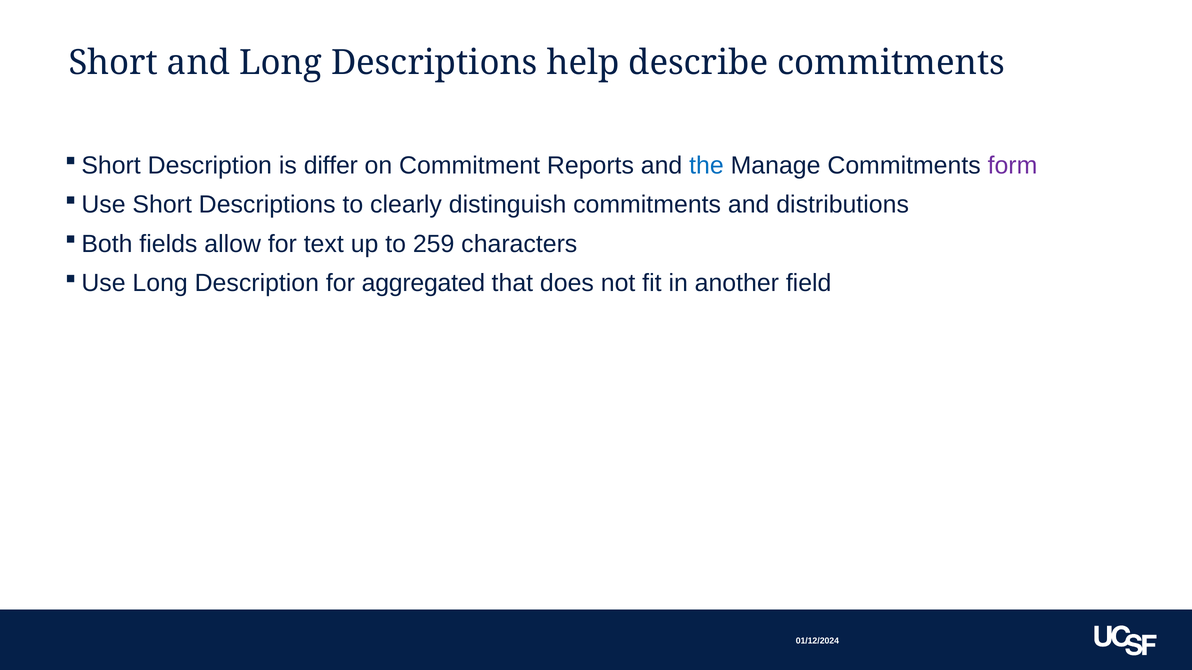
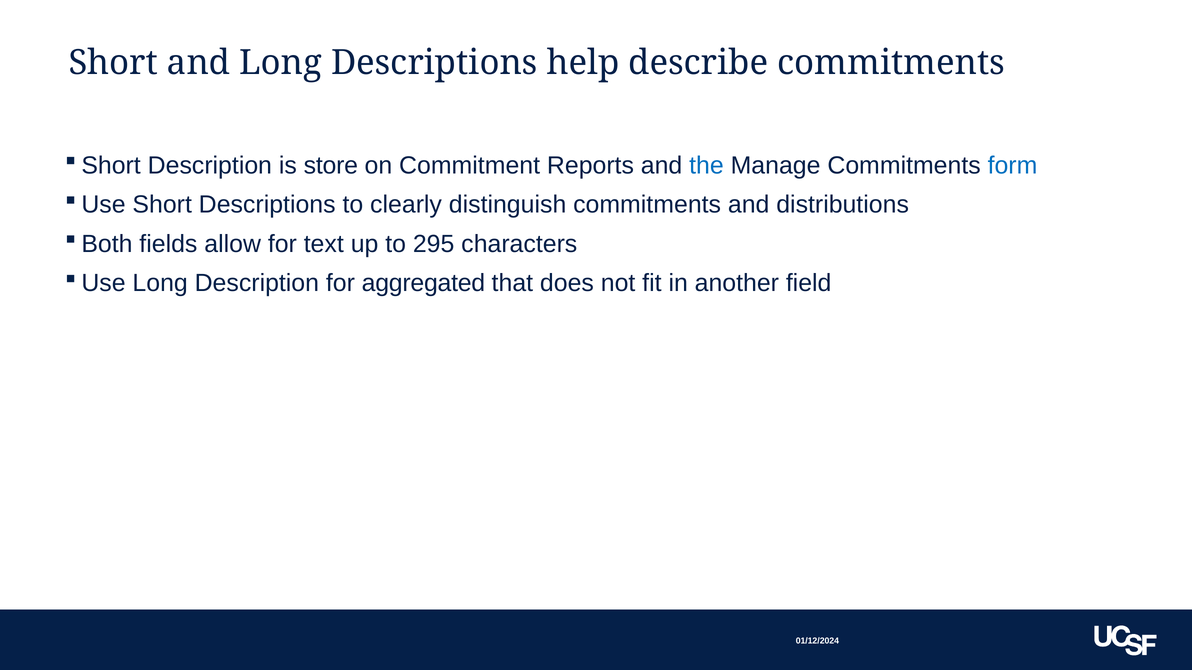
differ: differ -> store
form colour: purple -> blue
259: 259 -> 295
